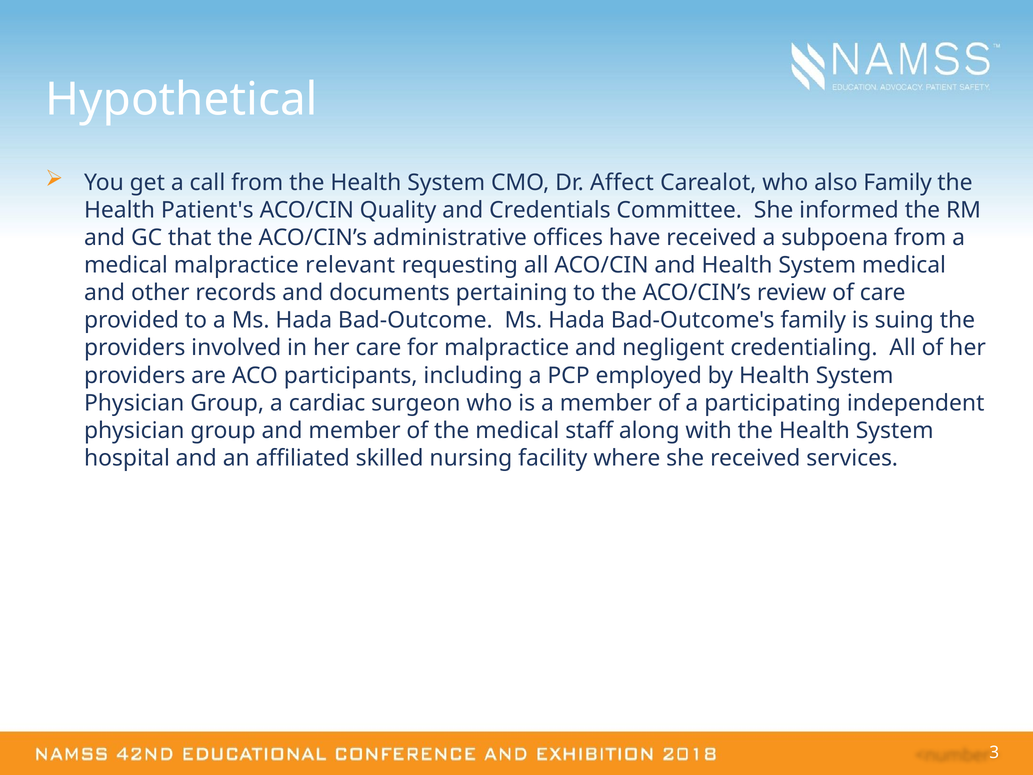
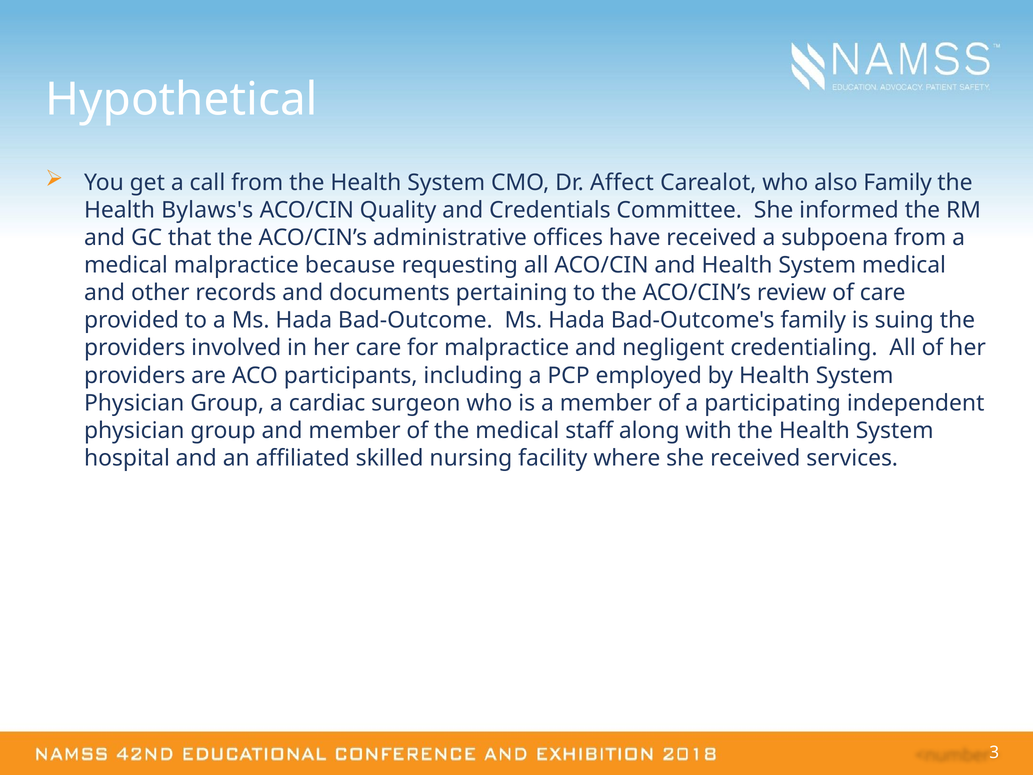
Patient's: Patient's -> Bylaws's
relevant: relevant -> because
